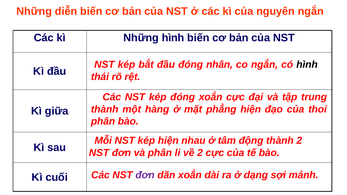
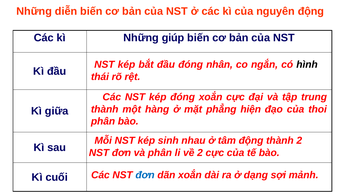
nguyên ngắn: ngắn -> động
Những hình: hình -> giúp
kép hiện: hiện -> sinh
đơn at (145, 175) colour: purple -> blue
